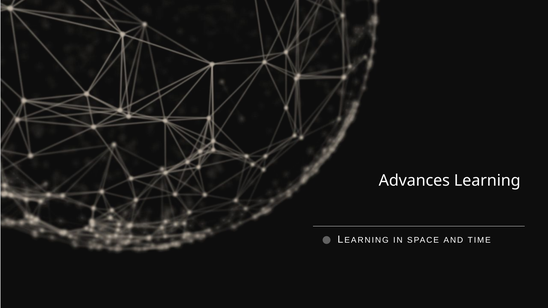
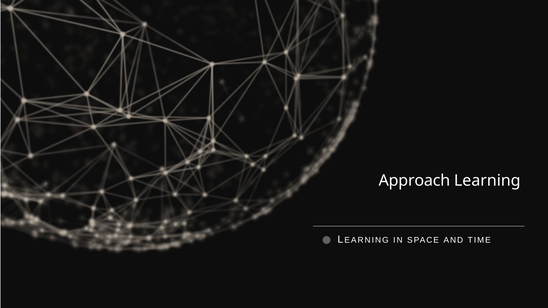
Advances: Advances -> Approach
